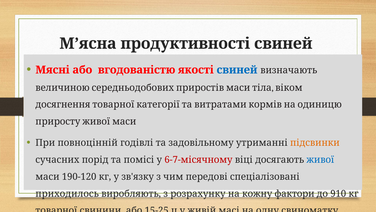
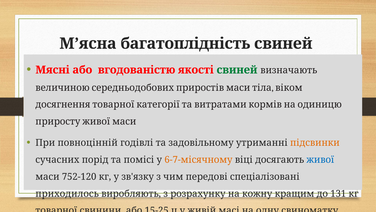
продуктивності: продуктивності -> багатоплідність
свиней at (237, 70) colour: blue -> green
6-7-місячному colour: red -> orange
190-120: 190-120 -> 752-120
фактори: фактори -> кращим
910: 910 -> 131
